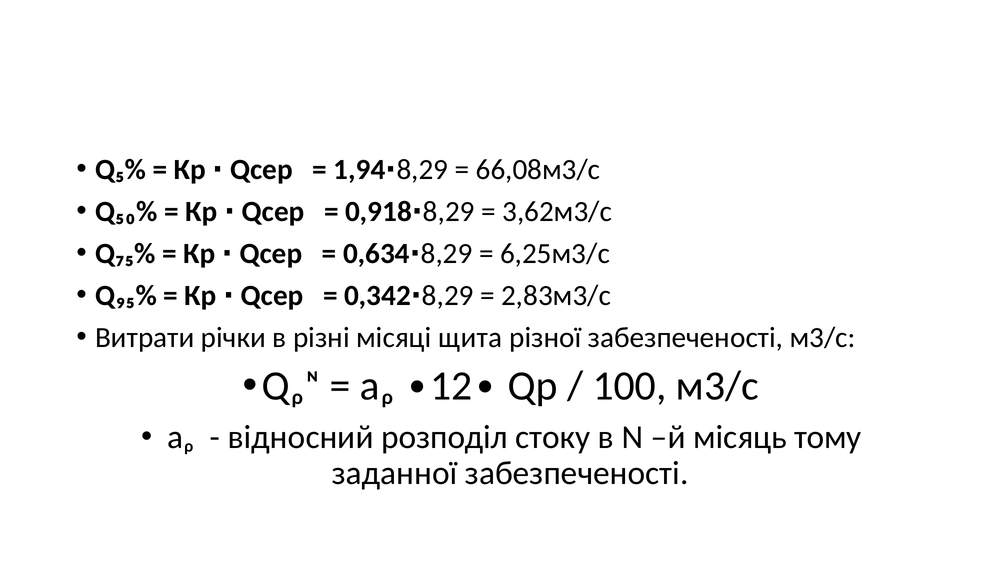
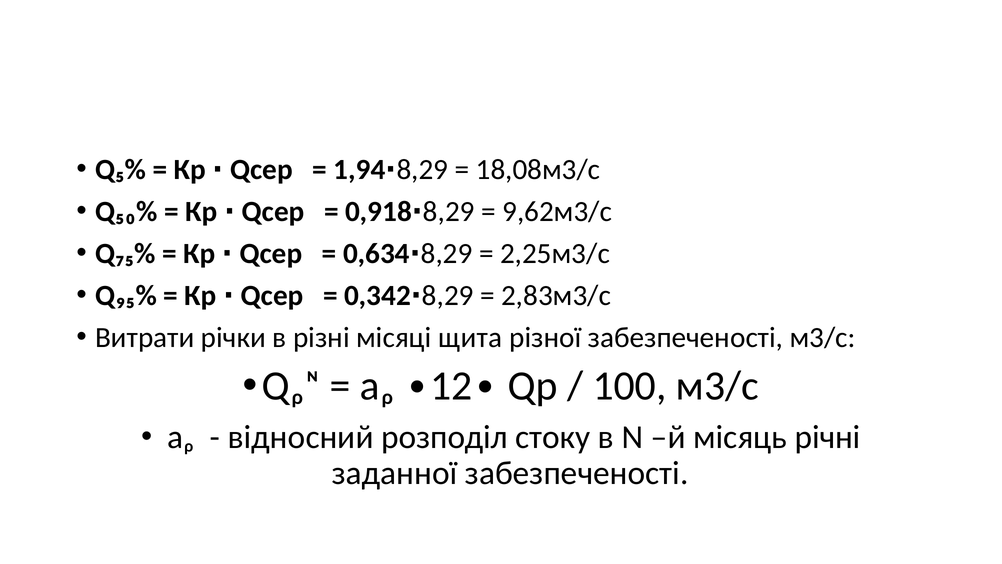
66,08м3/с: 66,08м3/с -> 18,08м3/с
3,62м3/с: 3,62м3/с -> 9,62м3/с
6,25м3/с: 6,25м3/с -> 2,25м3/с
тому: тому -> річні
